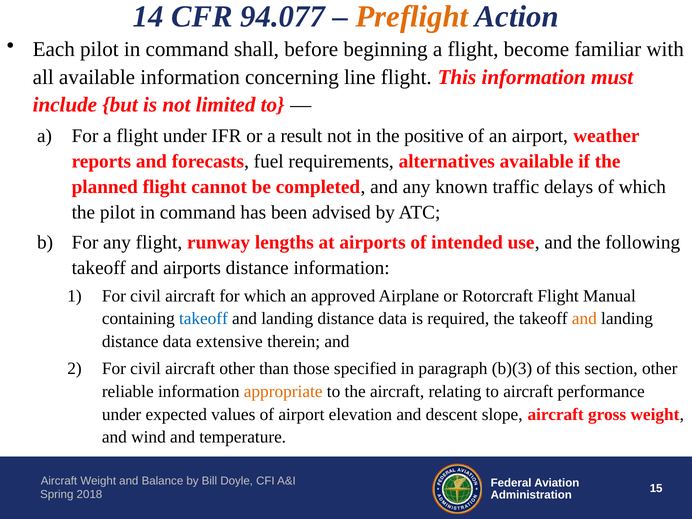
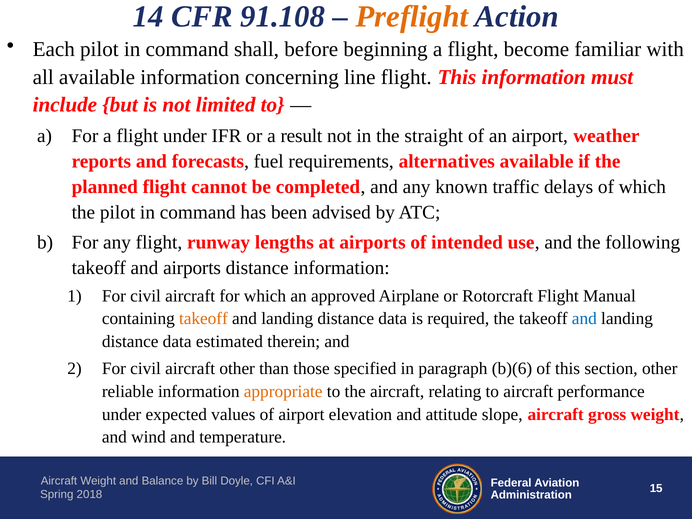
94.077: 94.077 -> 91.108
positive: positive -> straight
takeoff at (203, 319) colour: blue -> orange
and at (584, 319) colour: orange -> blue
extensive: extensive -> estimated
b)(3: b)(3 -> b)(6
descent: descent -> attitude
